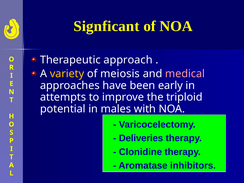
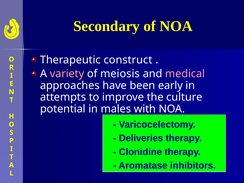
Signficant: Signficant -> Secondary
approach: approach -> construct
variety colour: yellow -> pink
triploid: triploid -> culture
